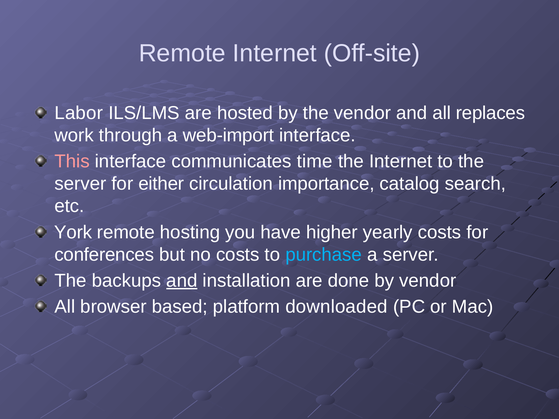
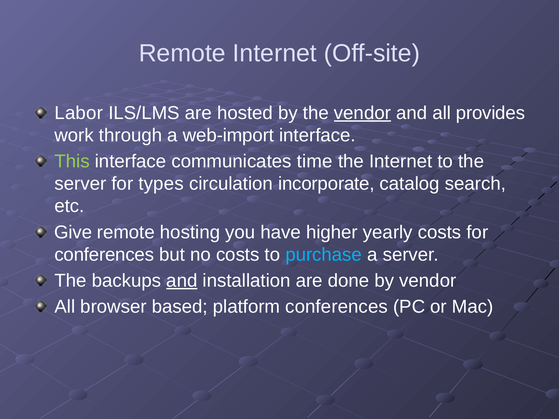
vendor at (362, 113) underline: none -> present
replaces: replaces -> provides
This colour: pink -> light green
either: either -> types
importance: importance -> incorporate
York: York -> Give
platform downloaded: downloaded -> conferences
